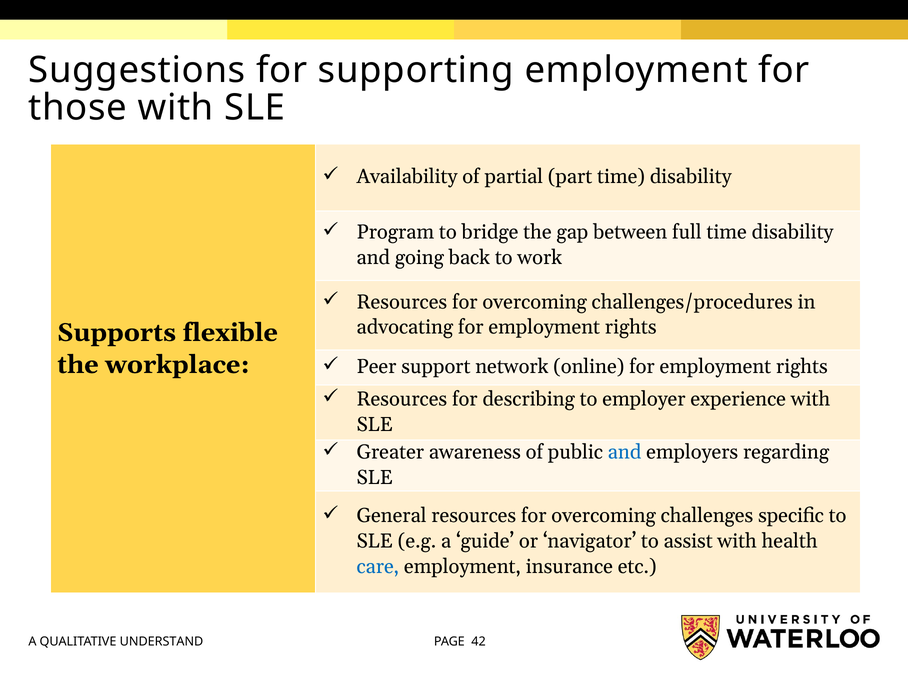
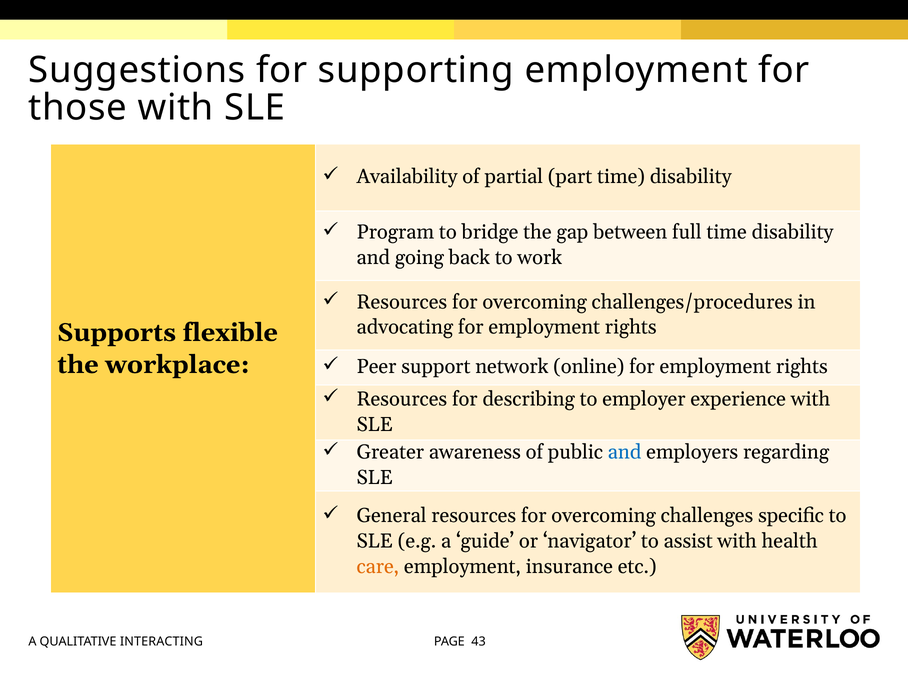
care colour: blue -> orange
UNDERSTAND: UNDERSTAND -> INTERACTING
42: 42 -> 43
